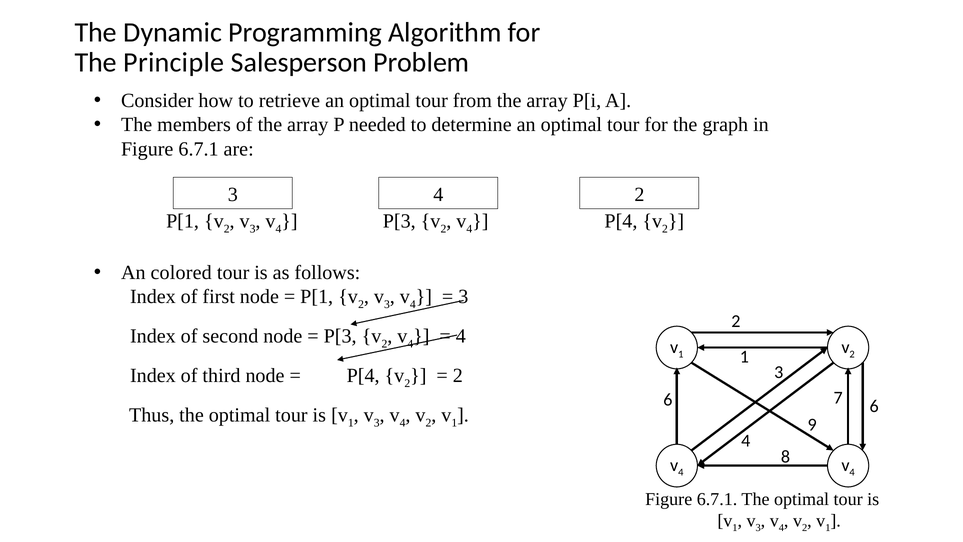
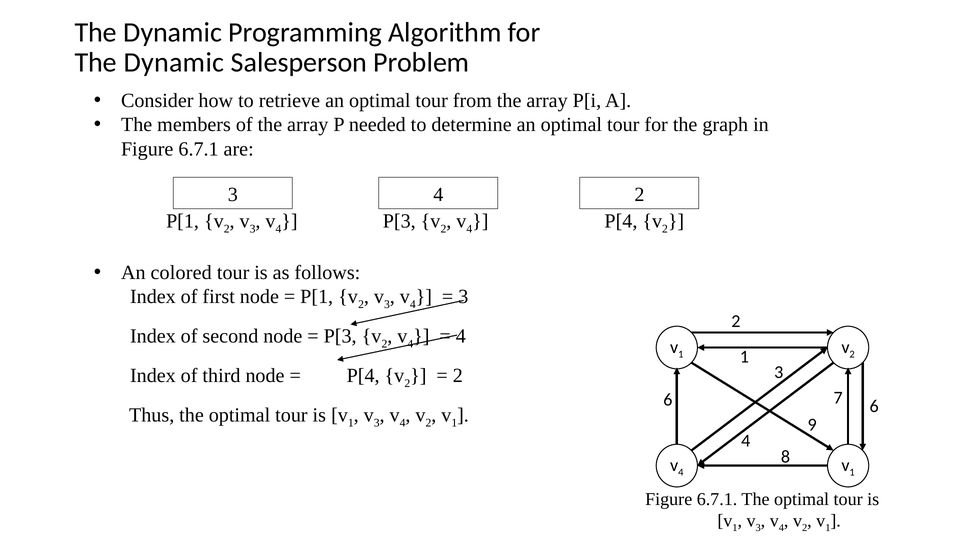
Principle at (174, 63): Principle -> Dynamic
4 at (852, 472): 4 -> 1
